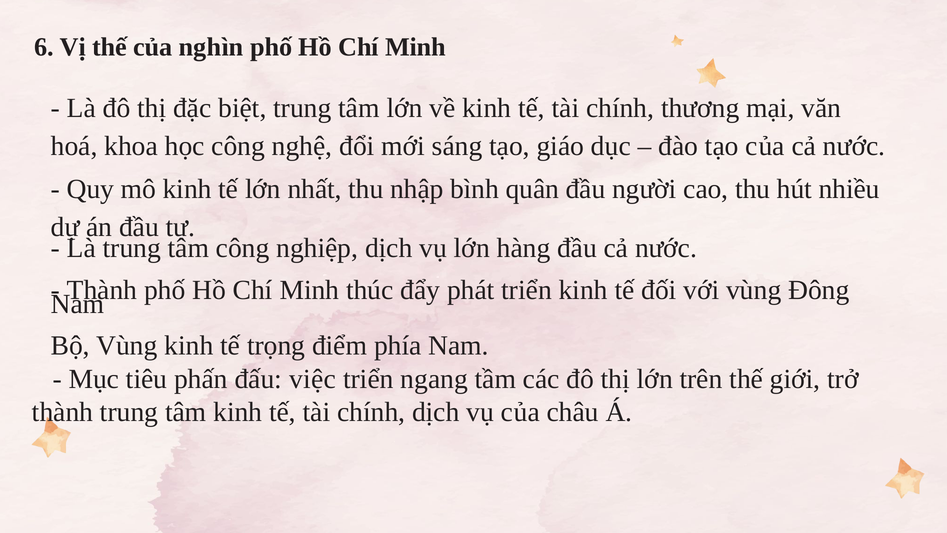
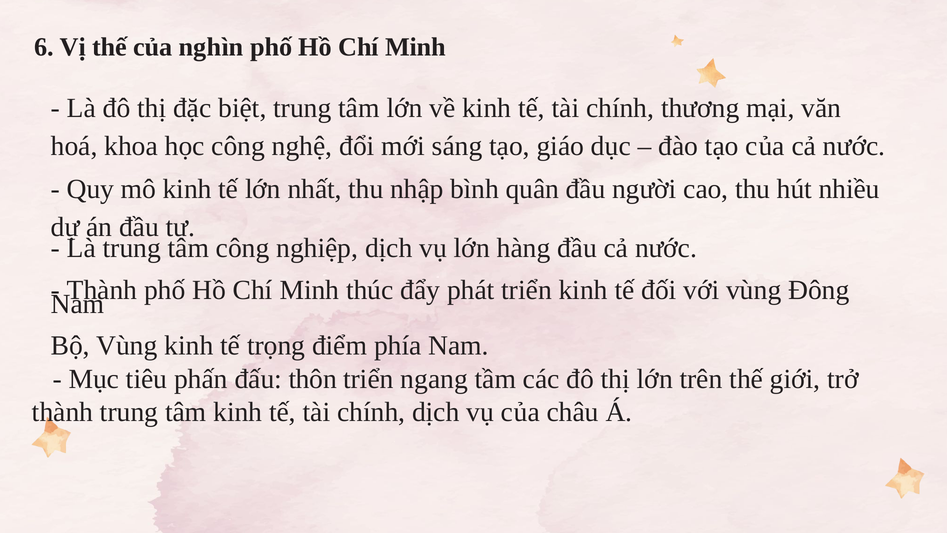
việc: việc -> thôn
